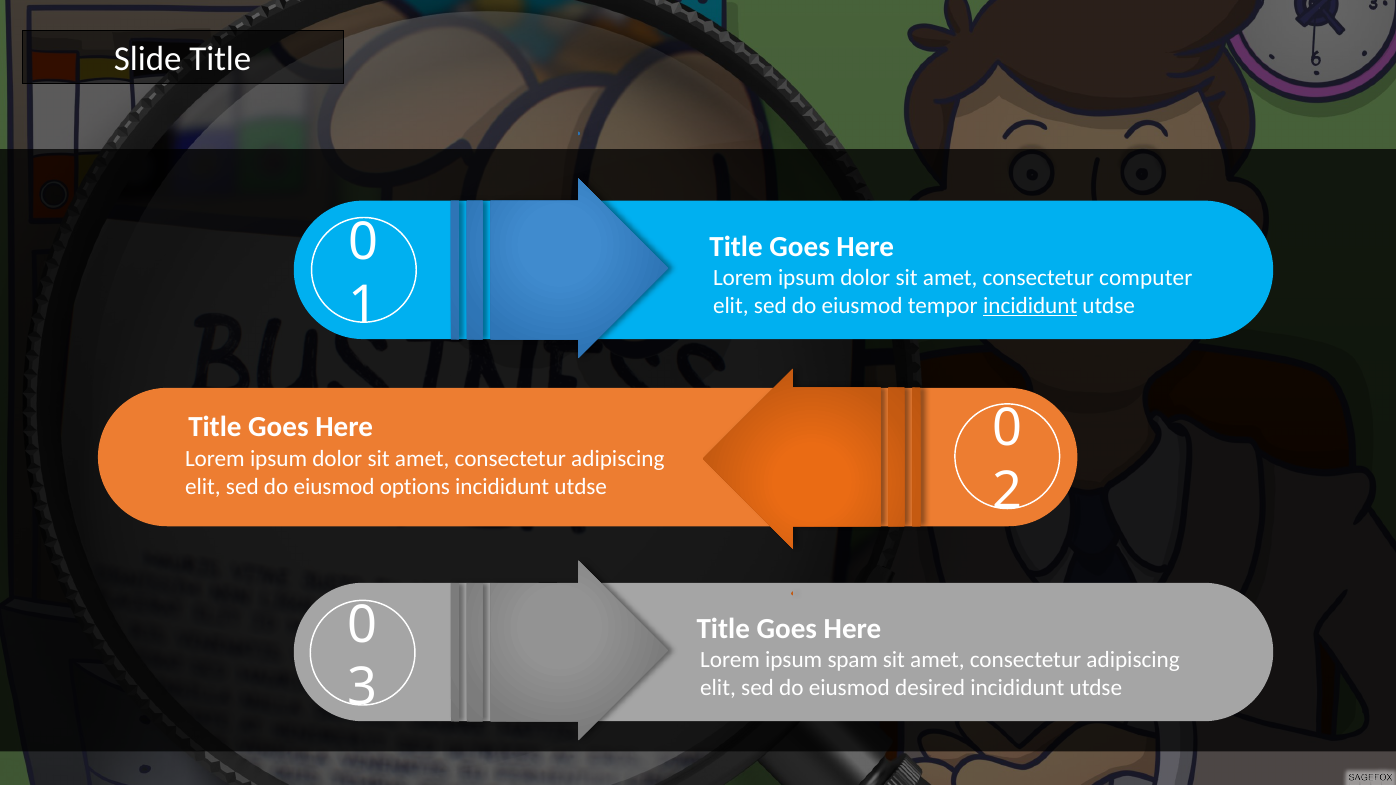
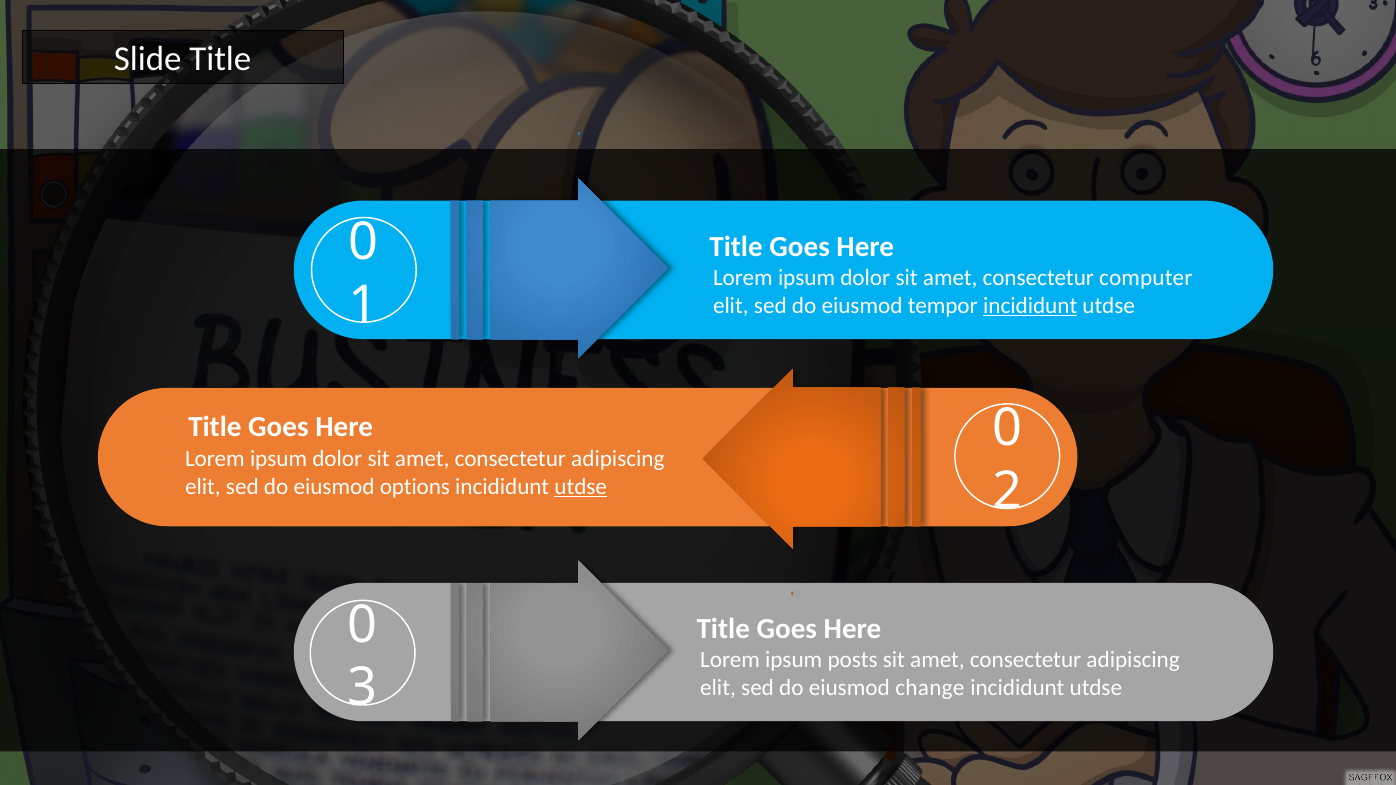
utdse at (581, 487) underline: none -> present
spam: spam -> posts
desired: desired -> change
